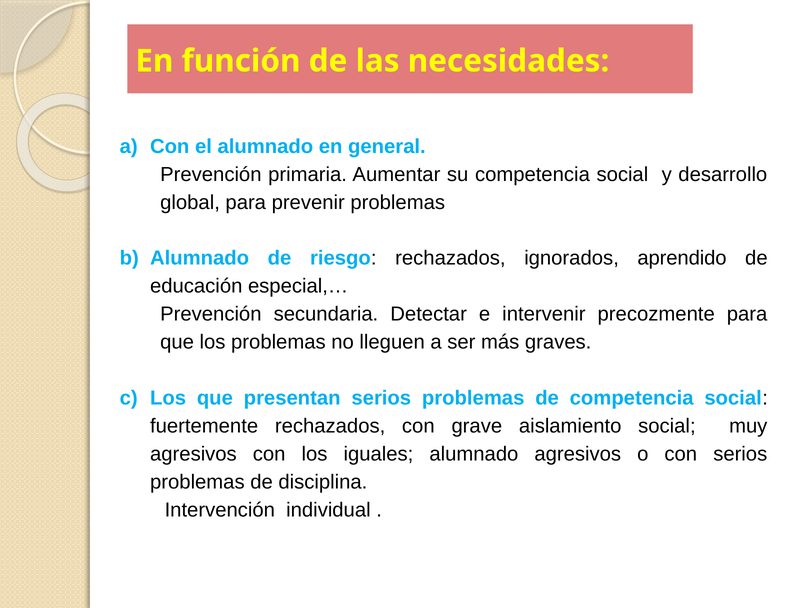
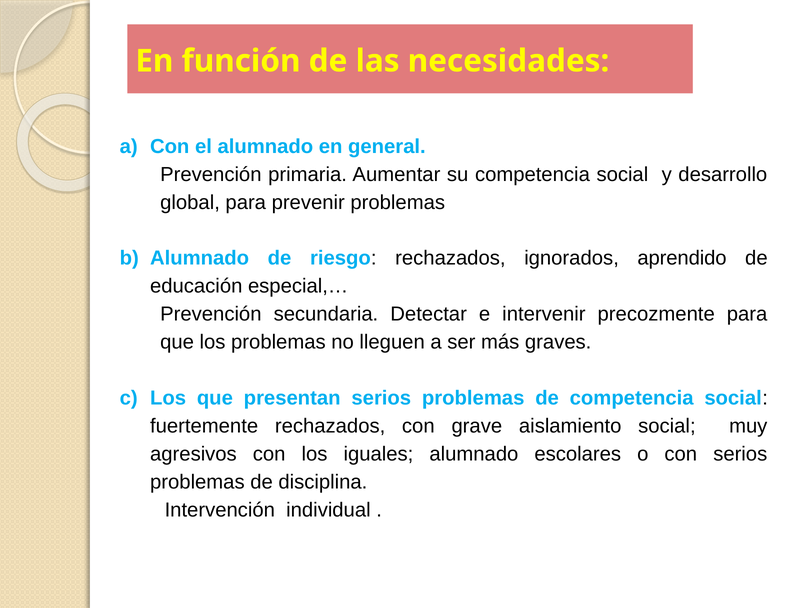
alumnado agresivos: agresivos -> escolares
